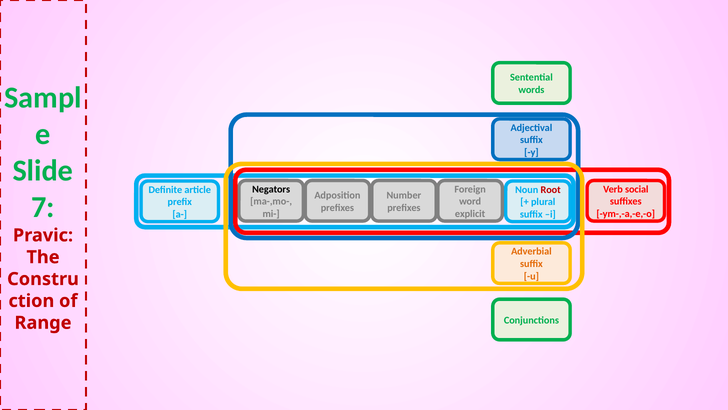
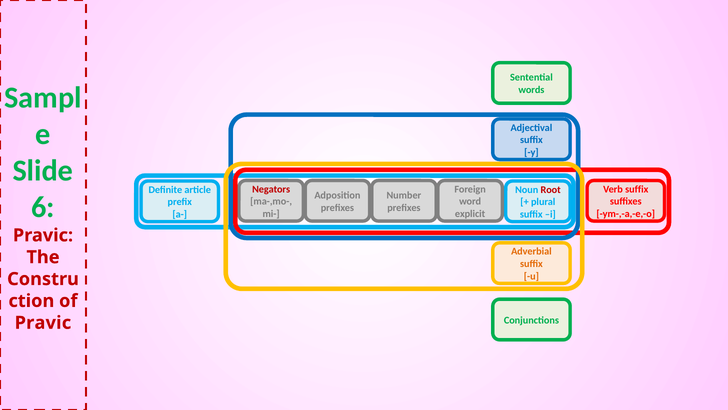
Negators colour: black -> red
Verb social: social -> suffix
7: 7 -> 6
Range at (43, 322): Range -> Pravic
